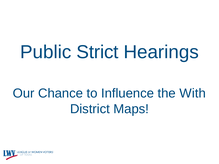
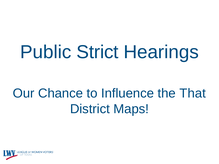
With: With -> That
